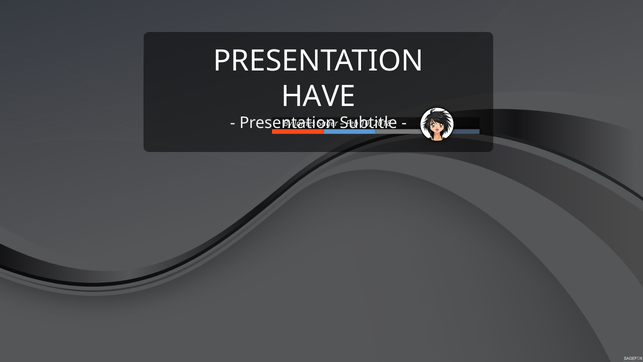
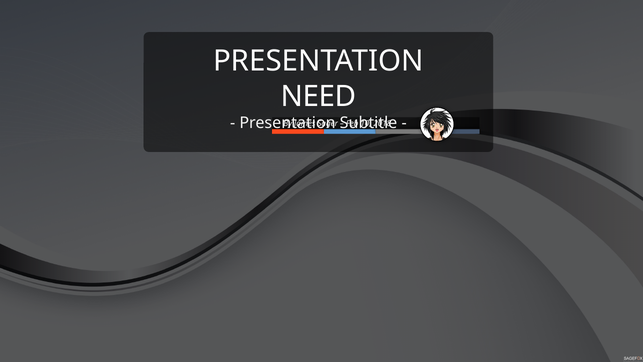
HAVE: HAVE -> NEED
